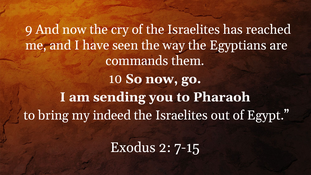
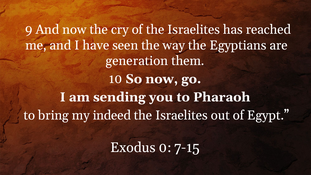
commands: commands -> generation
2: 2 -> 0
